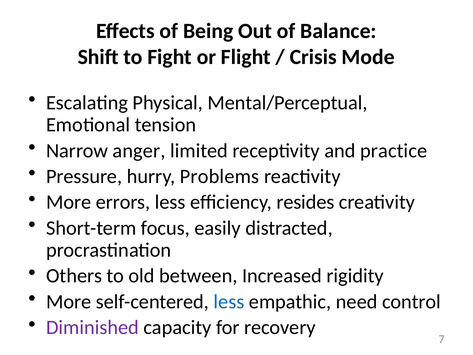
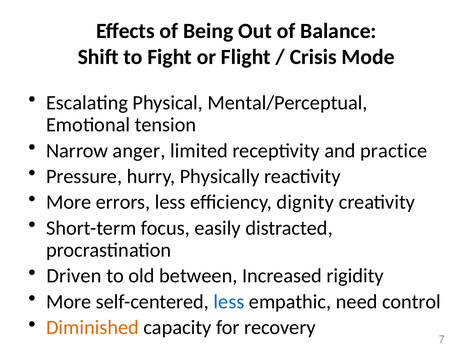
Problems: Problems -> Physically
resides: resides -> dignity
Others: Others -> Driven
Diminished colour: purple -> orange
